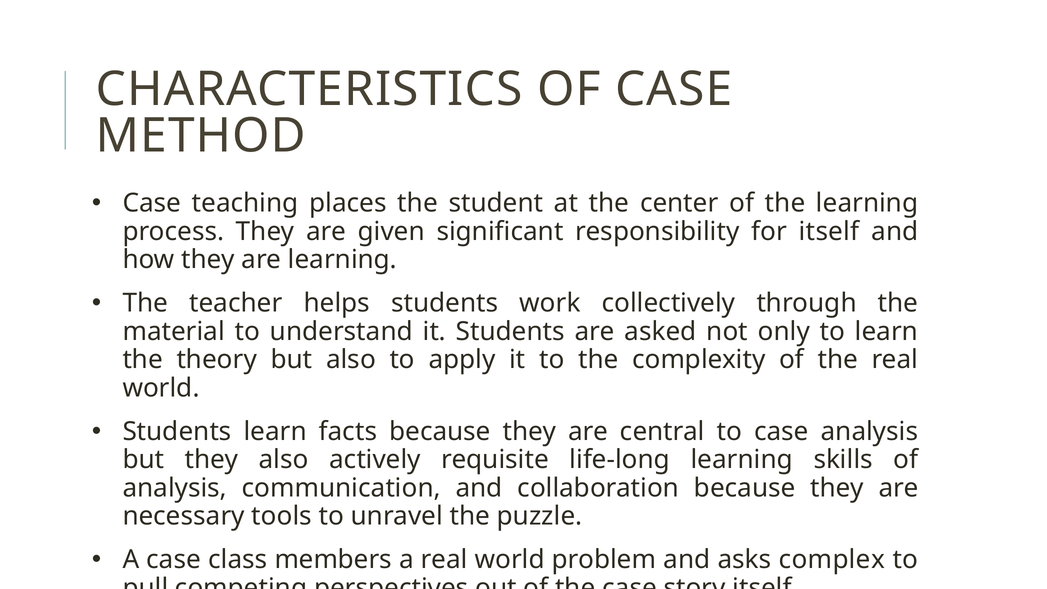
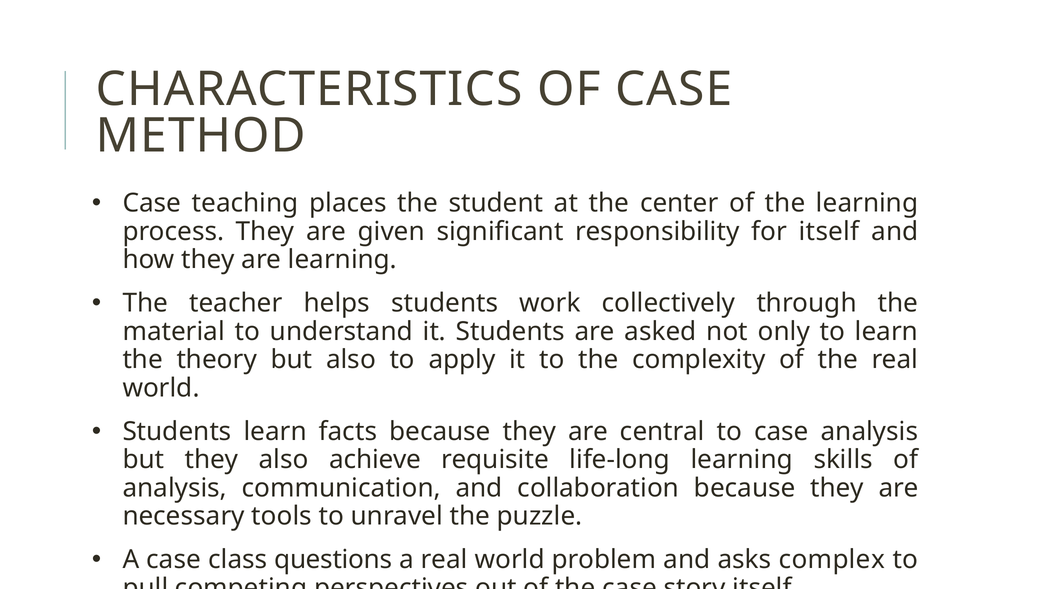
actively: actively -> achieve
members: members -> questions
